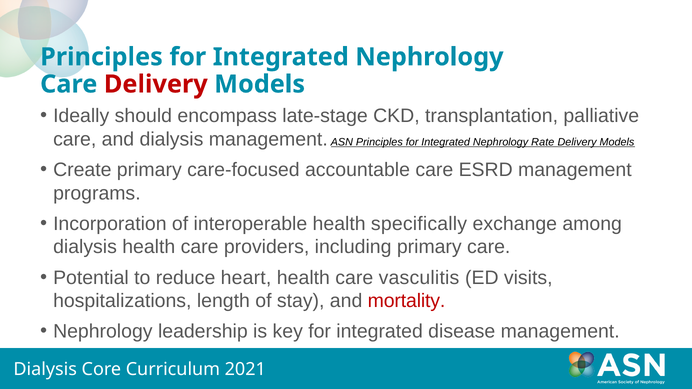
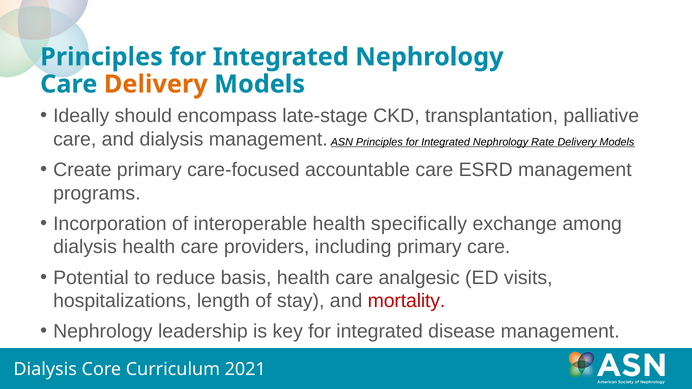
Delivery at (156, 84) colour: red -> orange
heart: heart -> basis
vasculitis: vasculitis -> analgesic
